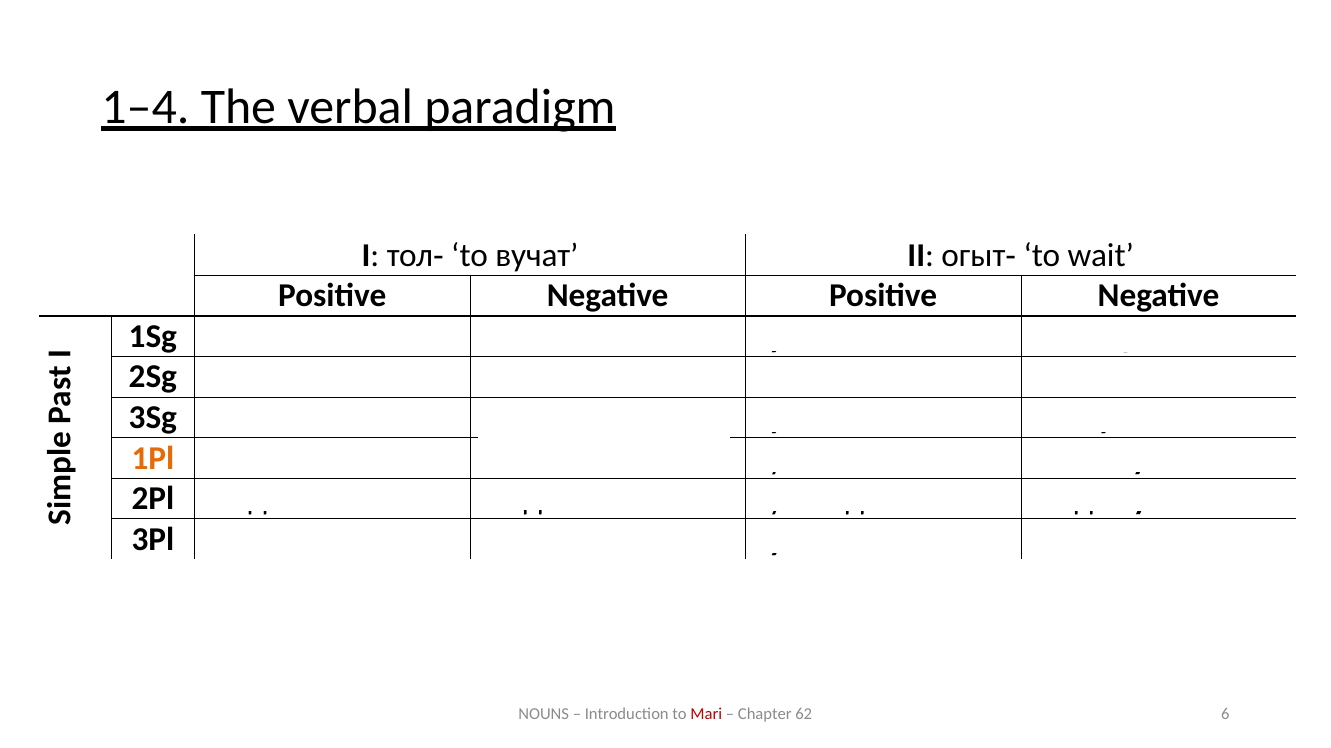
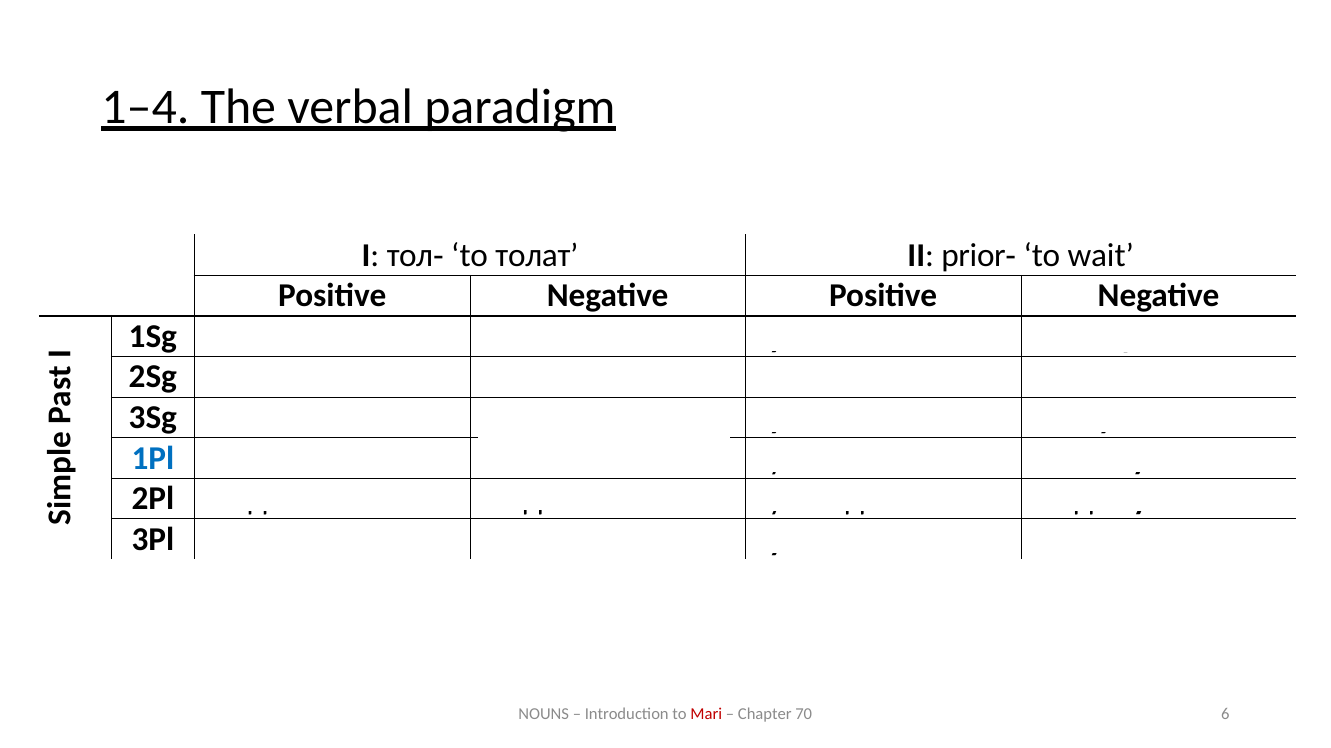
вучат: вучат -> толат
огыт: огыт -> prior
1Pl colour: orange -> blue
62: 62 -> 70
